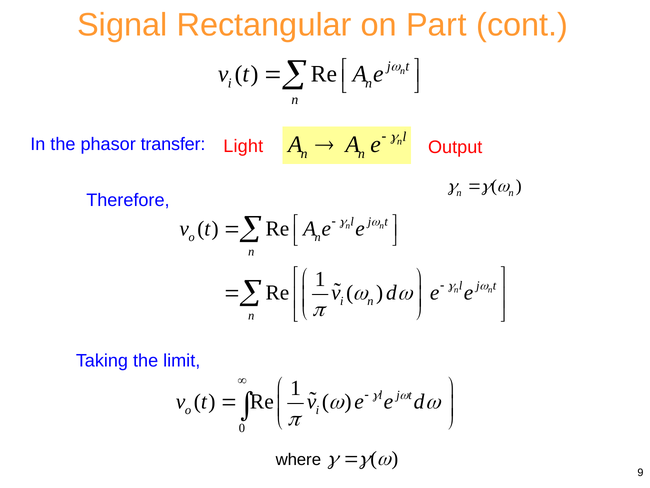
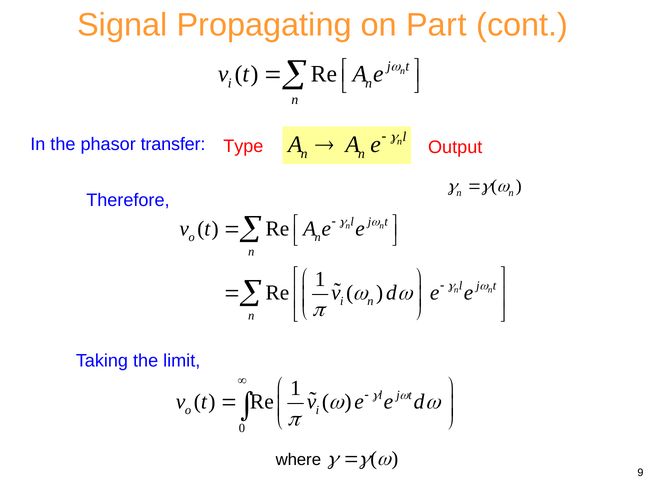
Rectangular: Rectangular -> Propagating
Light: Light -> Type
